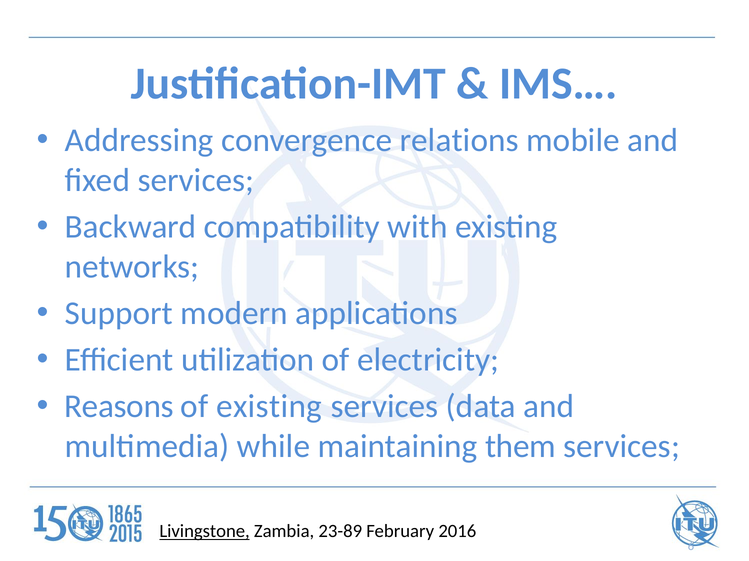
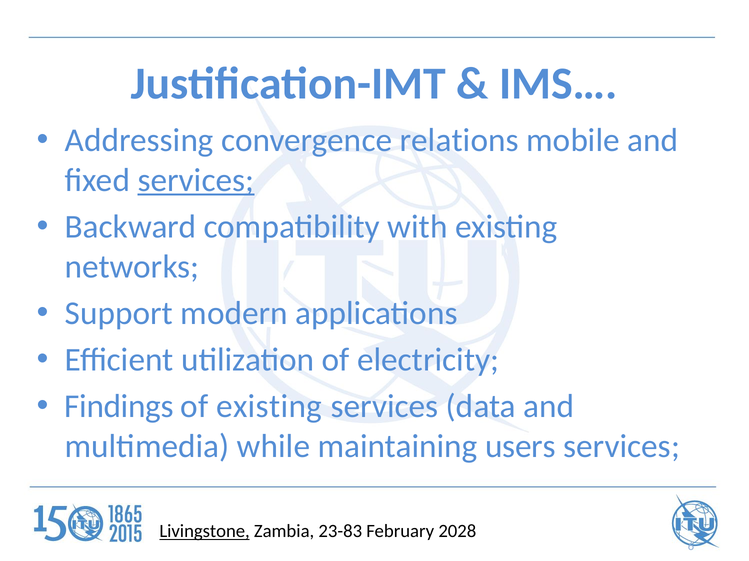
services at (196, 181) underline: none -> present
Reasons: Reasons -> Findings
them: them -> users
23-89: 23-89 -> 23-83
2016: 2016 -> 2028
